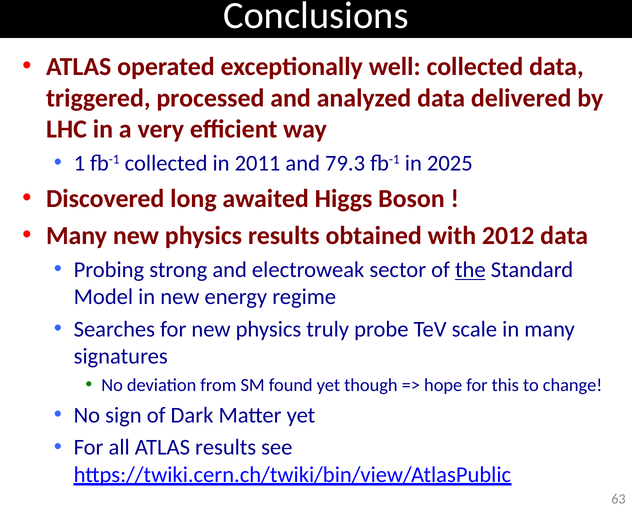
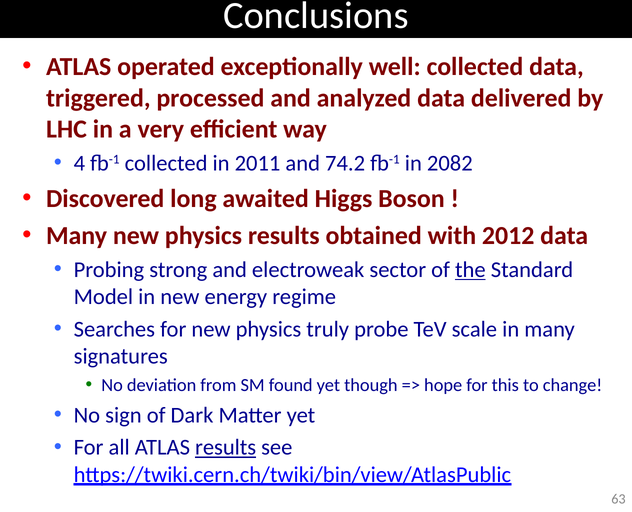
1: 1 -> 4
79.3: 79.3 -> 74.2
2025: 2025 -> 2082
results at (226, 447) underline: none -> present
